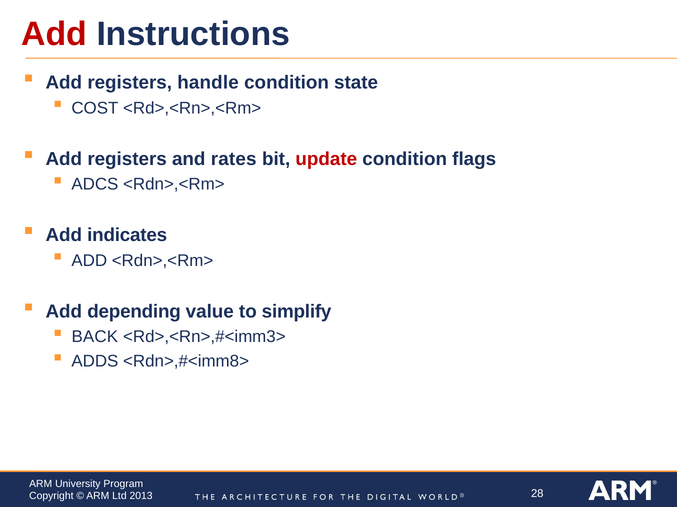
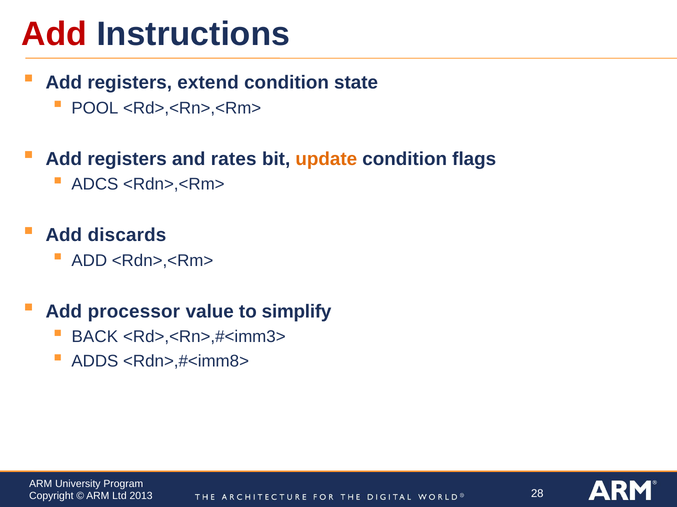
handle: handle -> extend
COST: COST -> POOL
update colour: red -> orange
indicates: indicates -> discards
depending: depending -> processor
